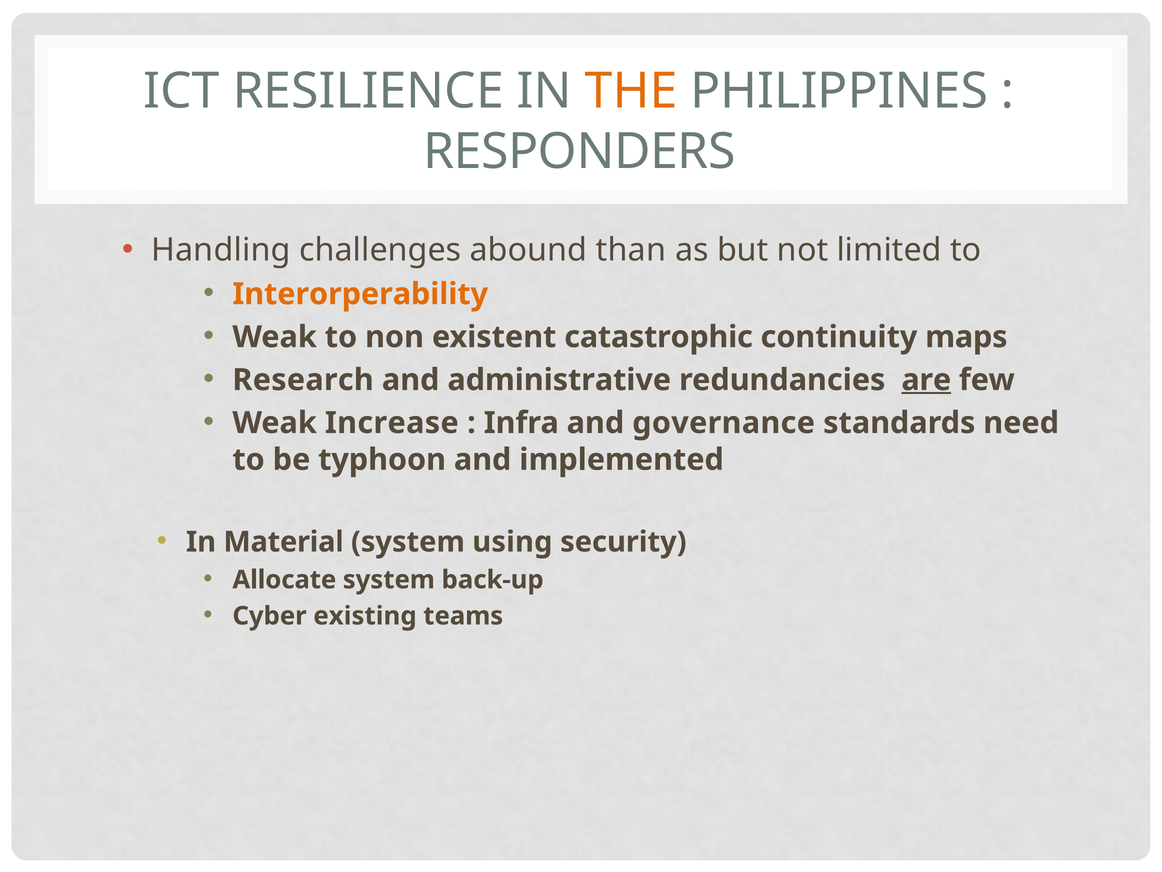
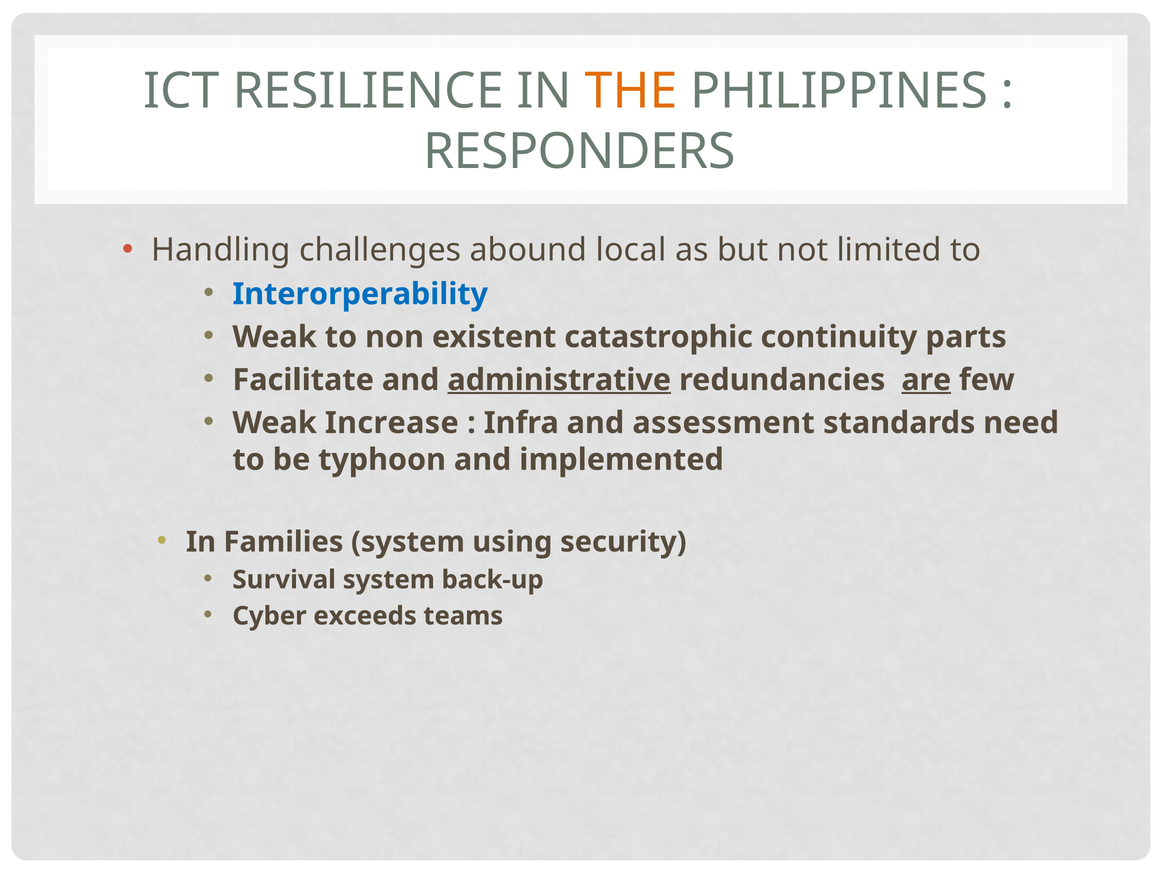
than: than -> local
Interorperability colour: orange -> blue
maps: maps -> parts
Research: Research -> Facilitate
administrative underline: none -> present
governance: governance -> assessment
Material: Material -> Families
Allocate: Allocate -> Survival
existing: existing -> exceeds
